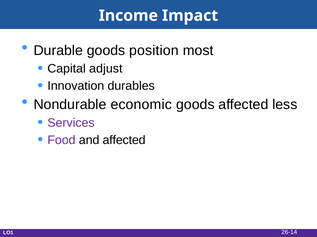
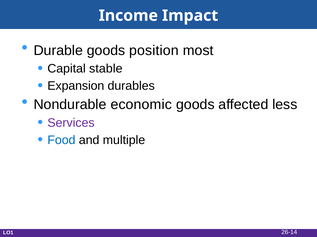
adjust: adjust -> stable
Innovation: Innovation -> Expansion
Food colour: purple -> blue
and affected: affected -> multiple
